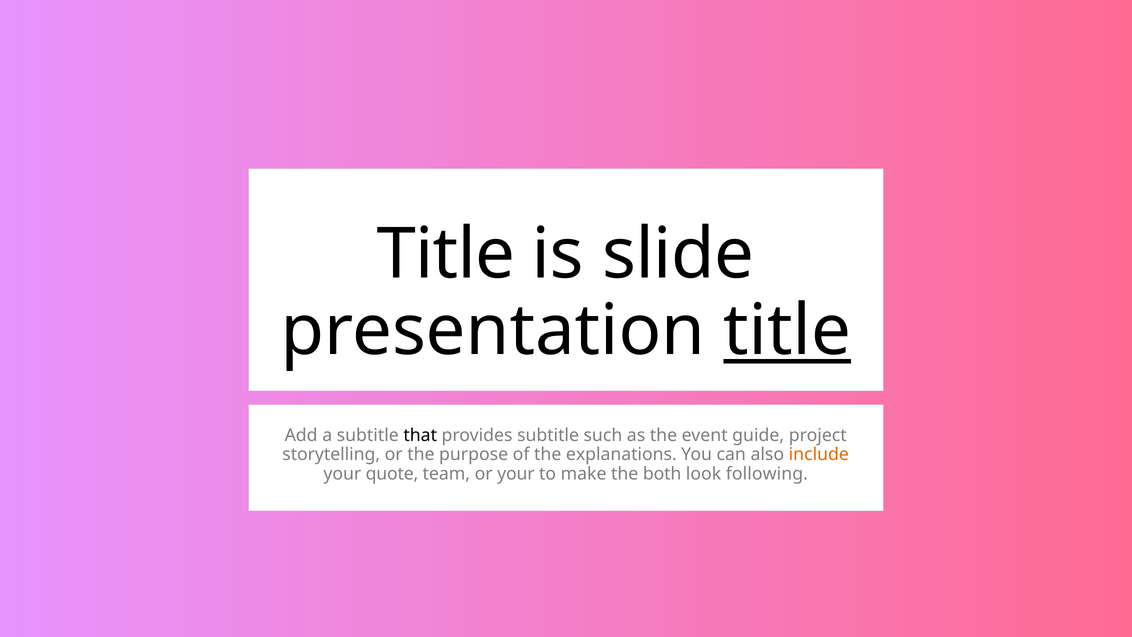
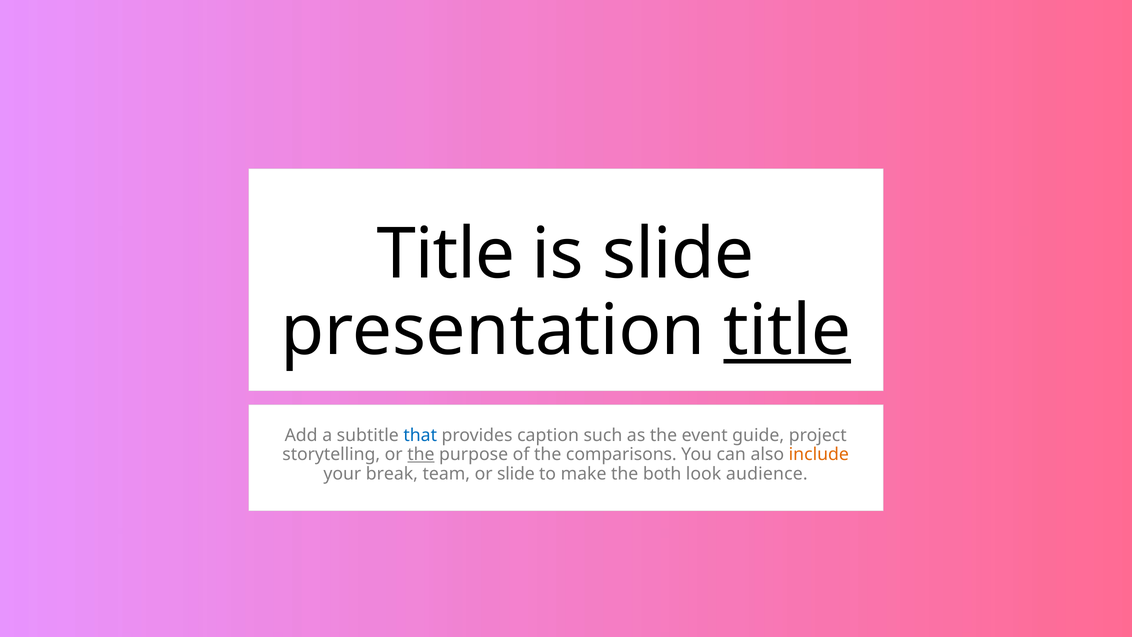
that colour: black -> blue
provides subtitle: subtitle -> caption
the at (421, 454) underline: none -> present
explanations: explanations -> comparisons
quote: quote -> break
or your: your -> slide
following: following -> audience
